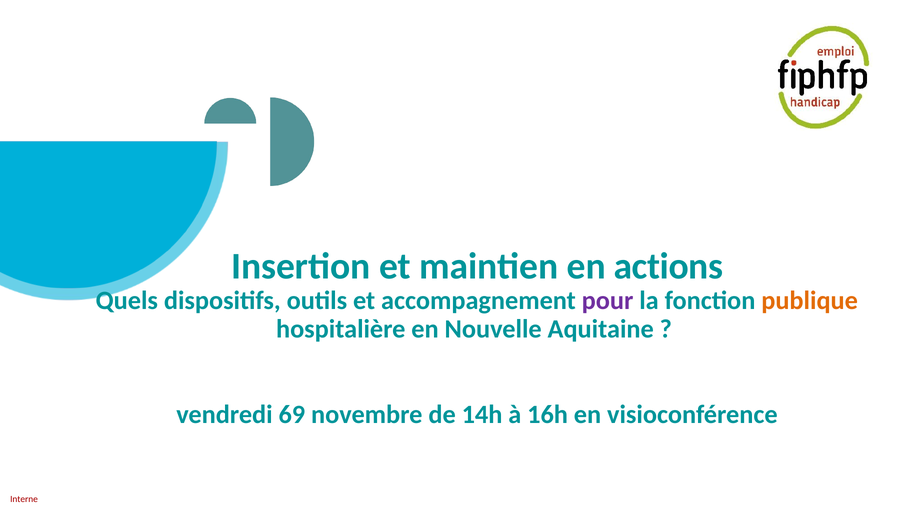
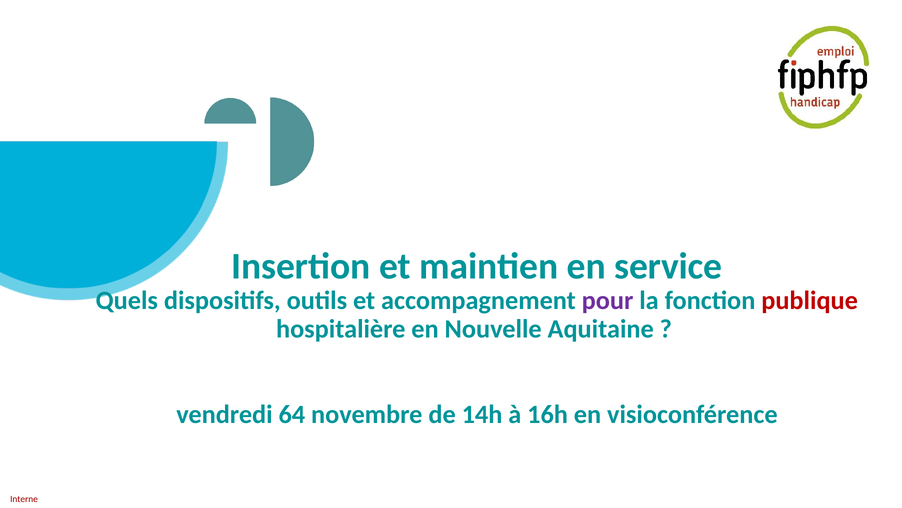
actions: actions -> service
publique colour: orange -> red
69: 69 -> 64
